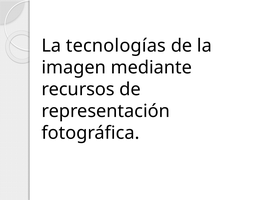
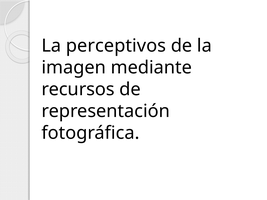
tecnologías: tecnologías -> perceptivos
